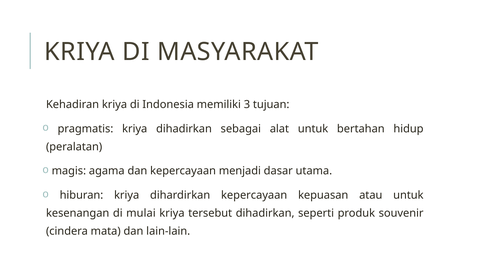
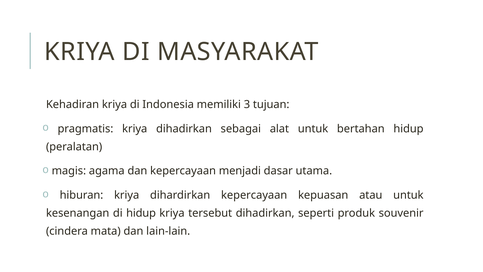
di mulai: mulai -> hidup
